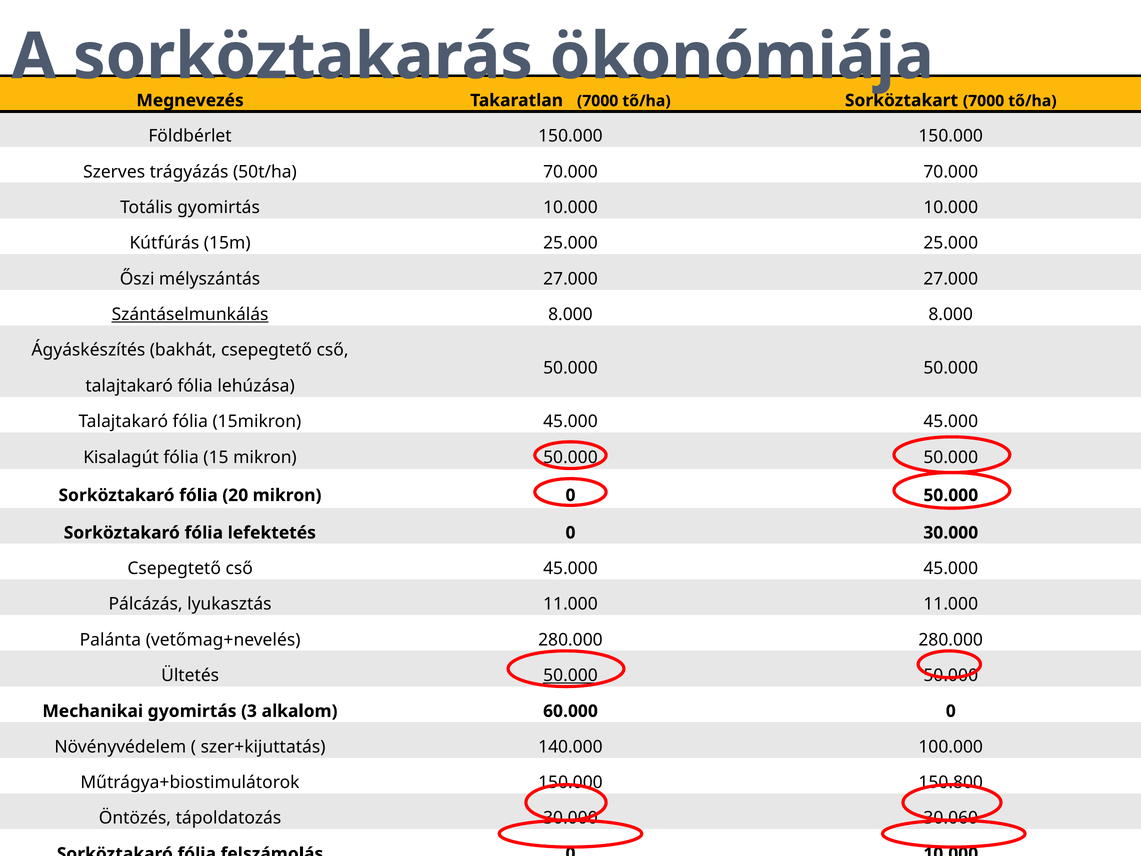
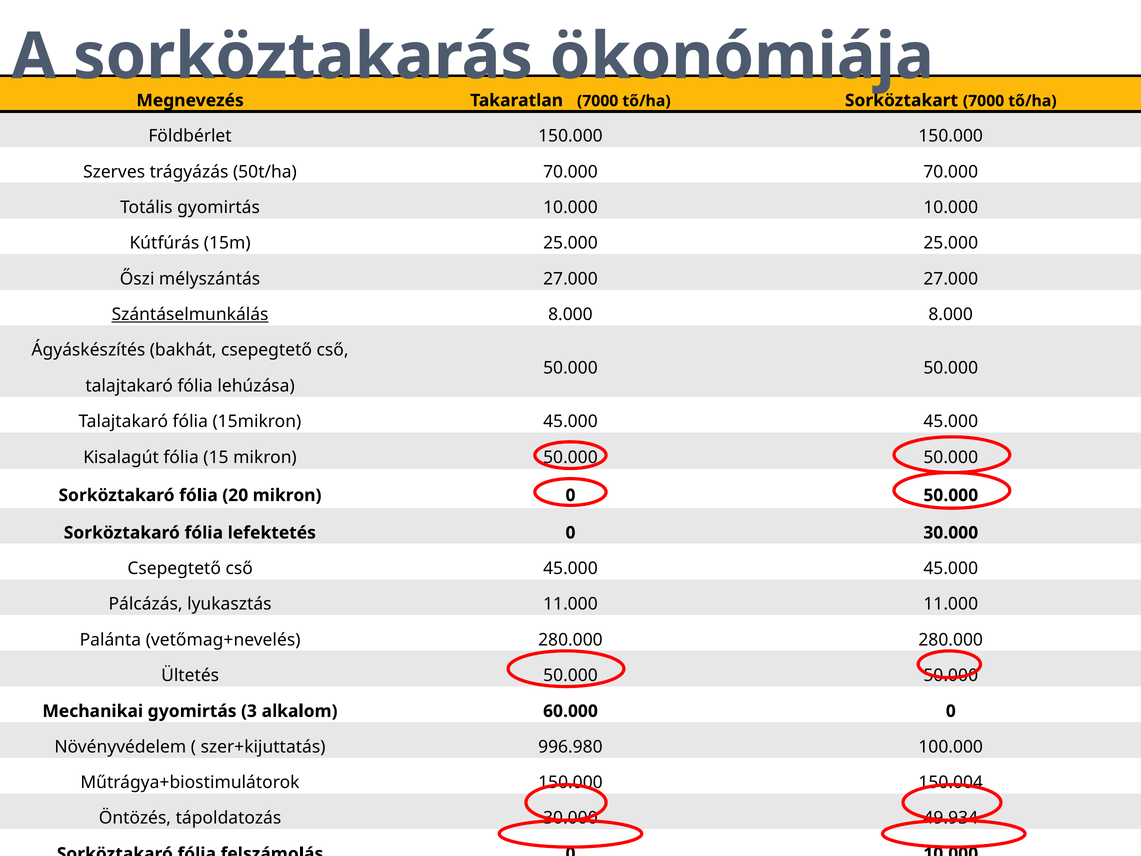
50.000 at (570, 675) underline: present -> none
140.000: 140.000 -> 996.980
150.800: 150.800 -> 150.004
30.060: 30.060 -> 49.934
